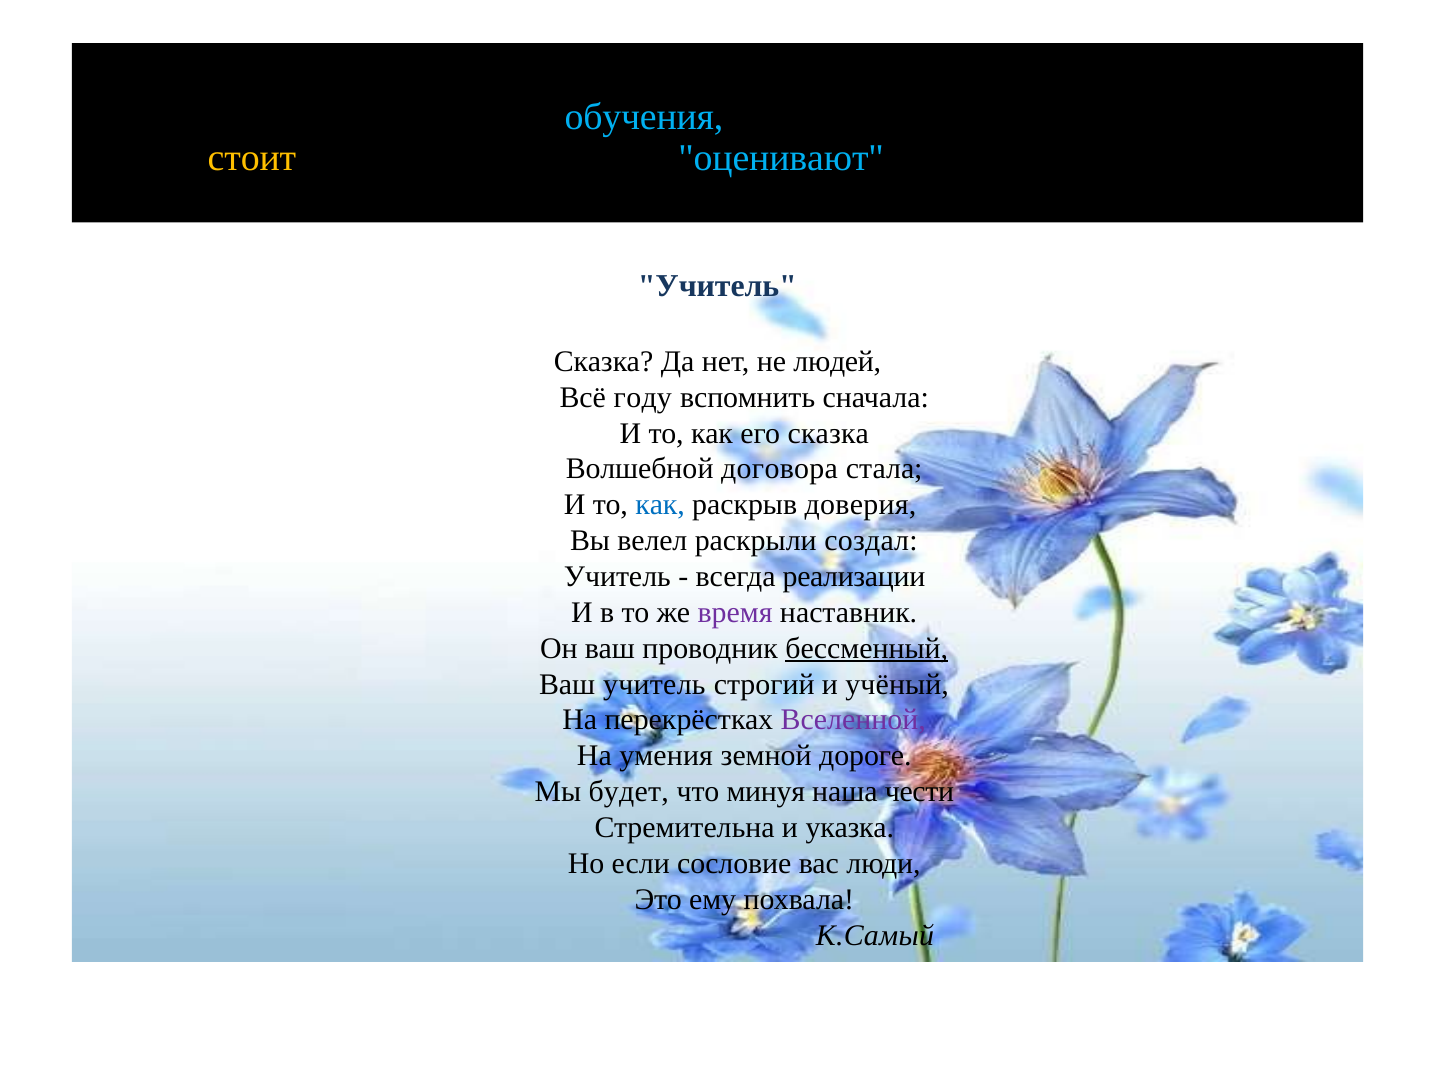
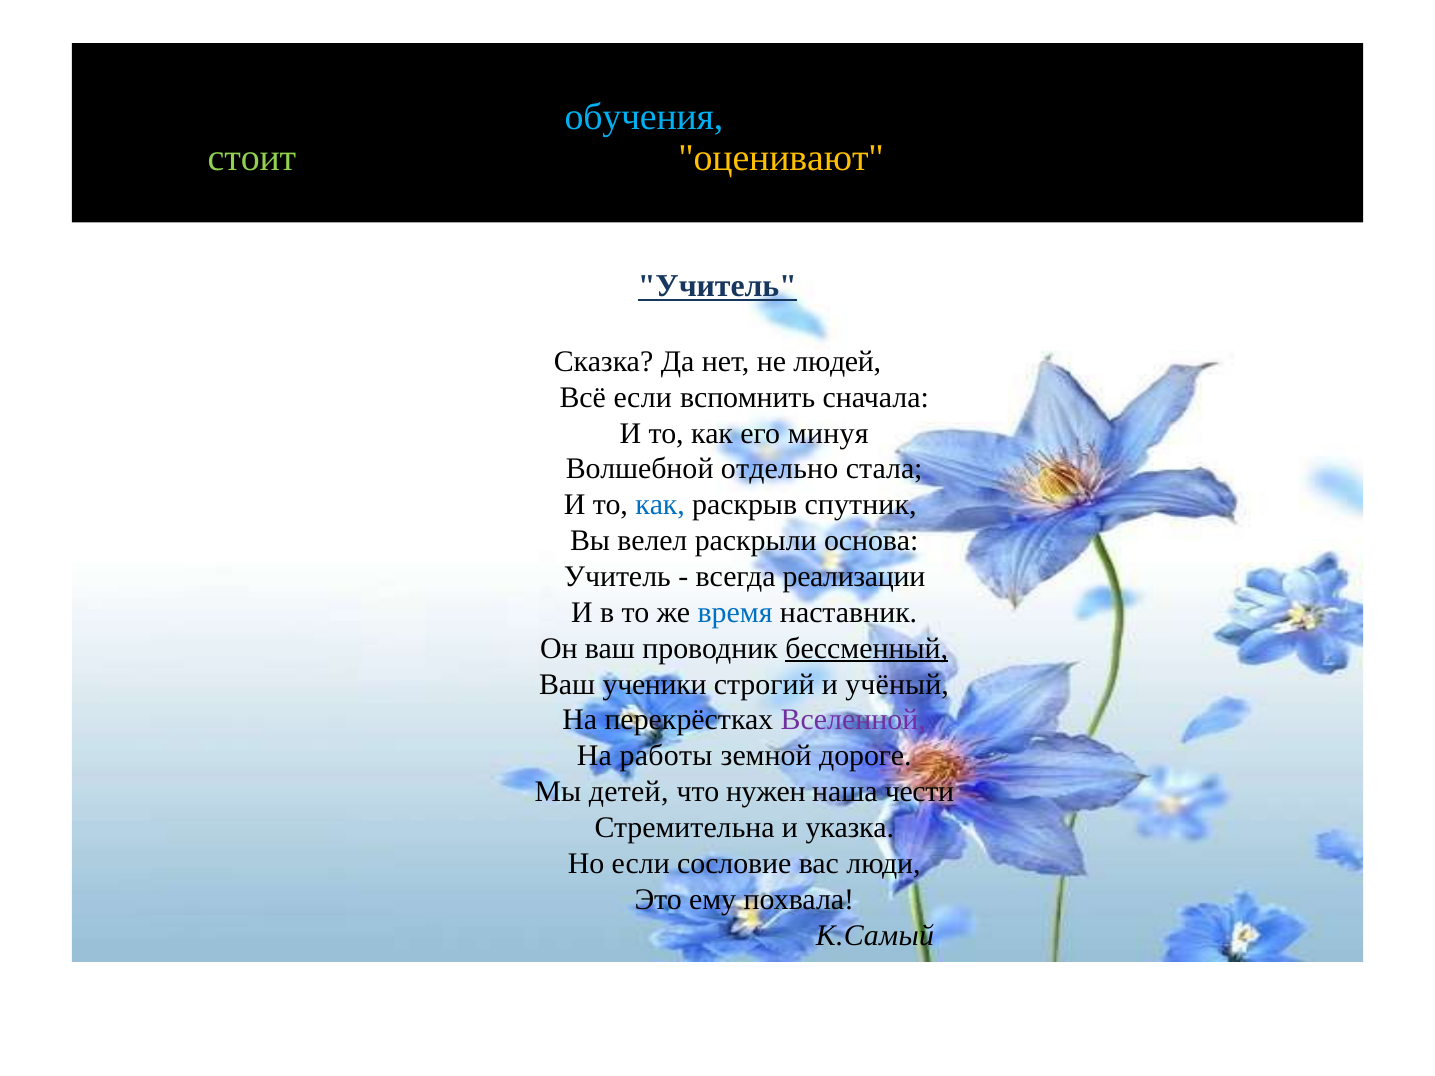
стоит colour: yellow -> light green
оценивают colour: light blue -> yellow
Учитель at (717, 286) underline: none -> present
Всё году: году -> если
его сказка: сказка -> минуя
договора: договора -> отдельно
доверия: доверия -> спутник
создал: создал -> основа
время colour: purple -> blue
Ваш учитель: учитель -> ученики
умения: умения -> работы
будет: будет -> детей
минуя: минуя -> нужен
